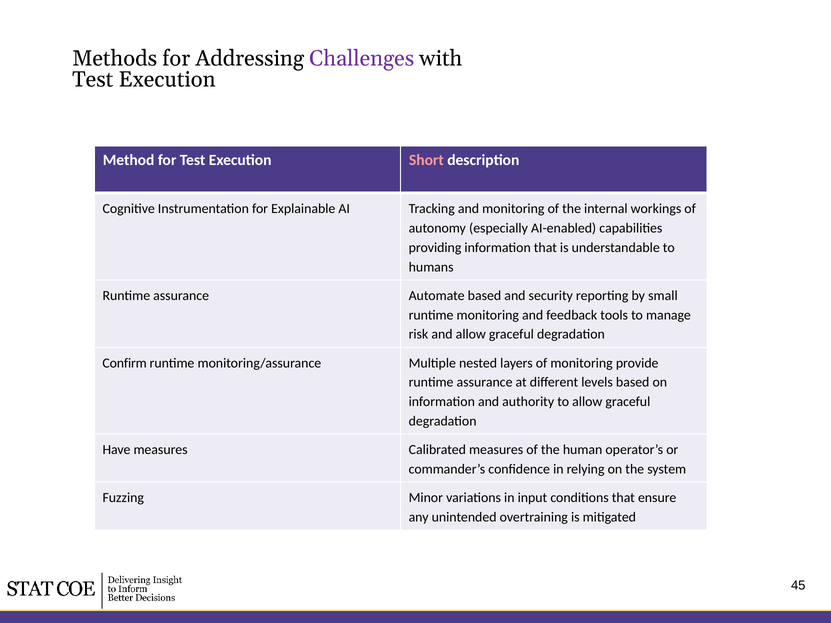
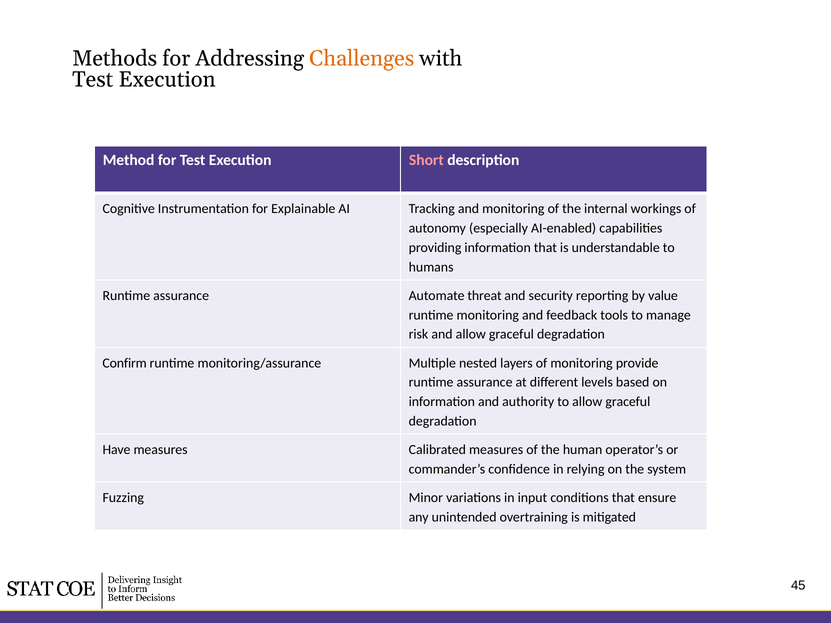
Challenges colour: purple -> orange
Automate based: based -> threat
small: small -> value
